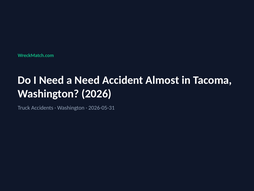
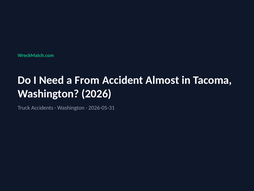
a Need: Need -> From
